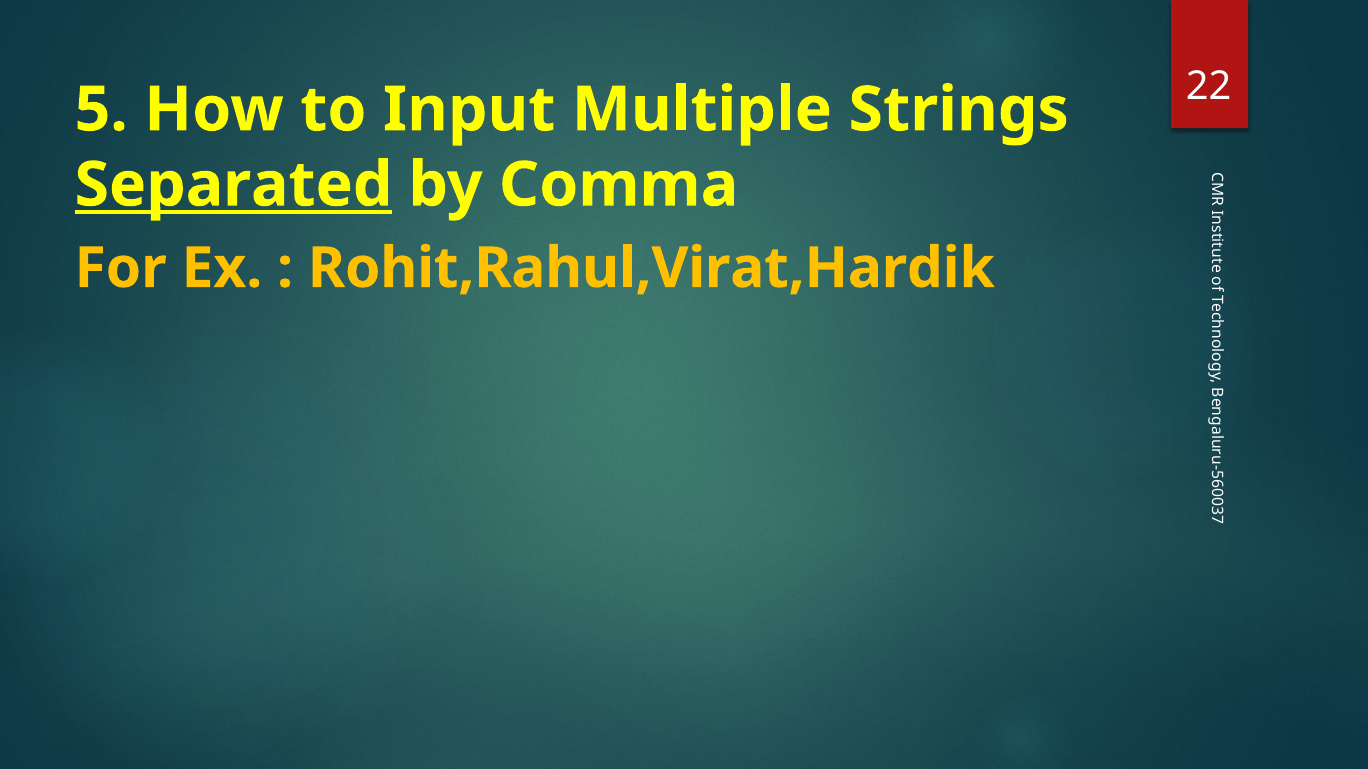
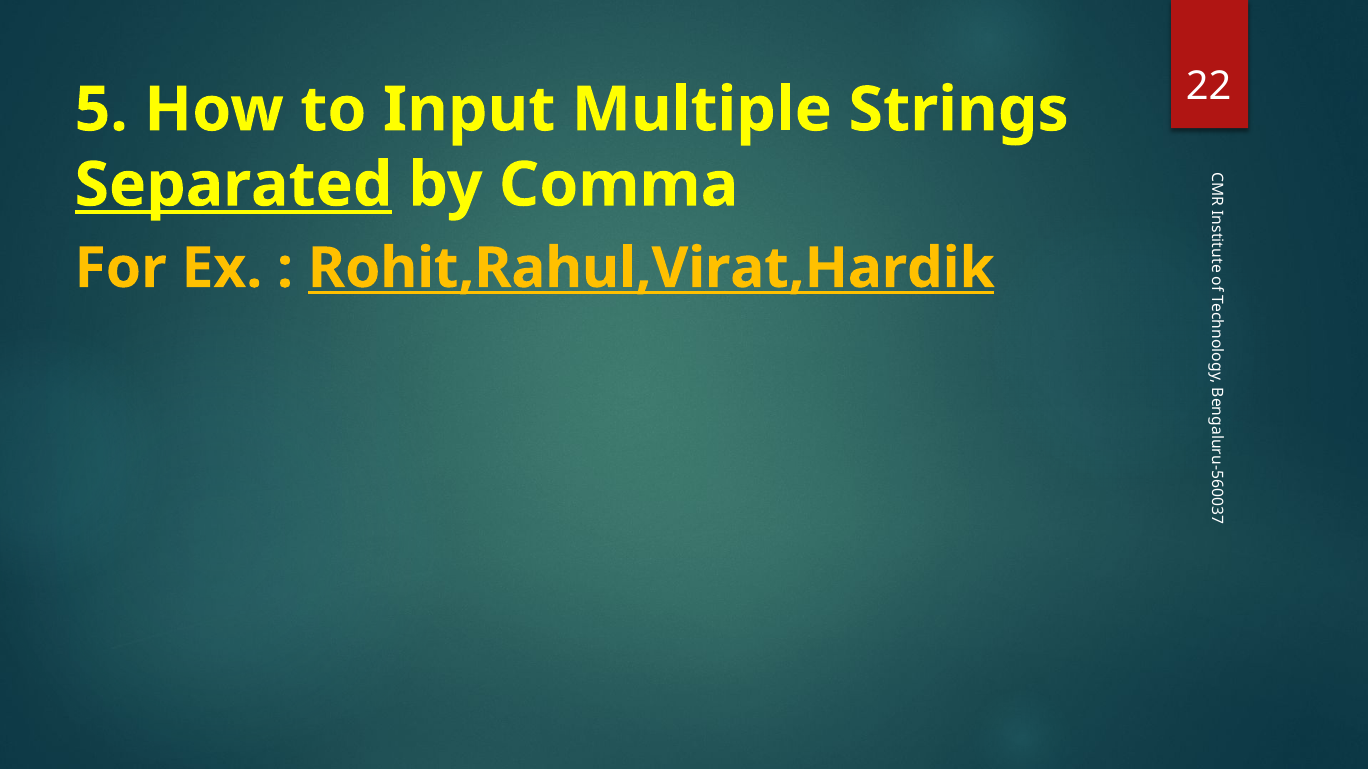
Rohit,Rahul,Virat,Hardik underline: none -> present
